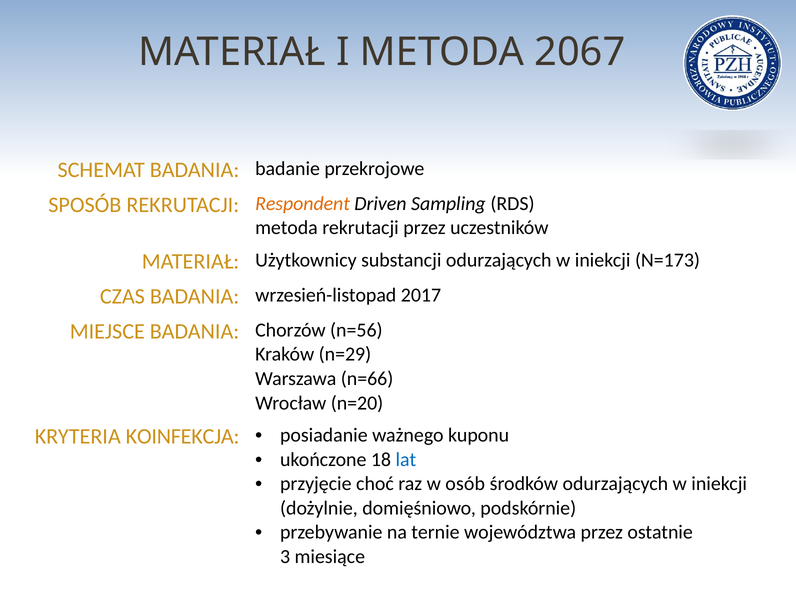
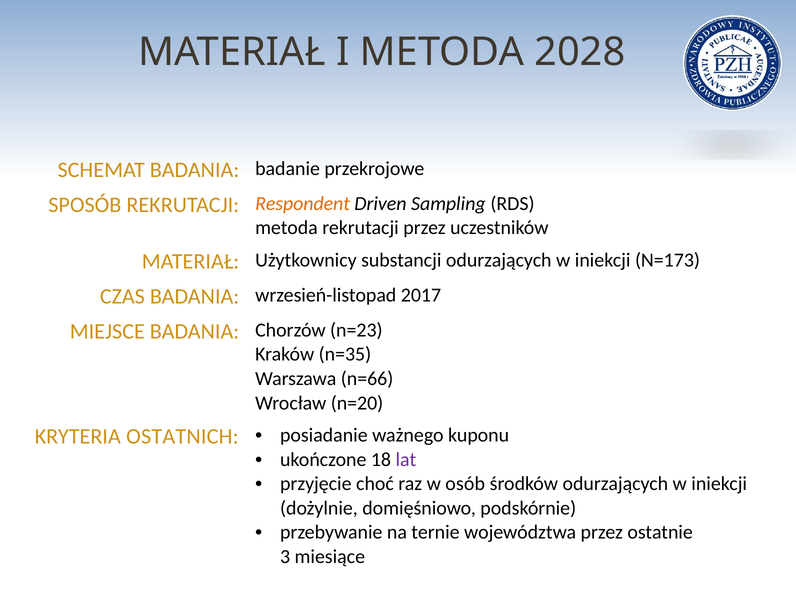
2067: 2067 -> 2028
n=56: n=56 -> n=23
n=29: n=29 -> n=35
KOINFEKCJA: KOINFEKCJA -> OSTATNICH
lat colour: blue -> purple
